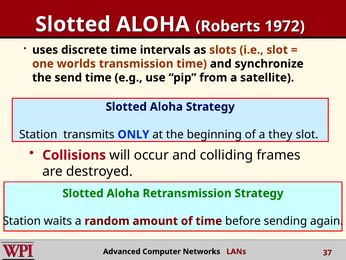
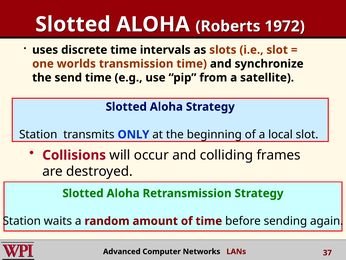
they: they -> local
